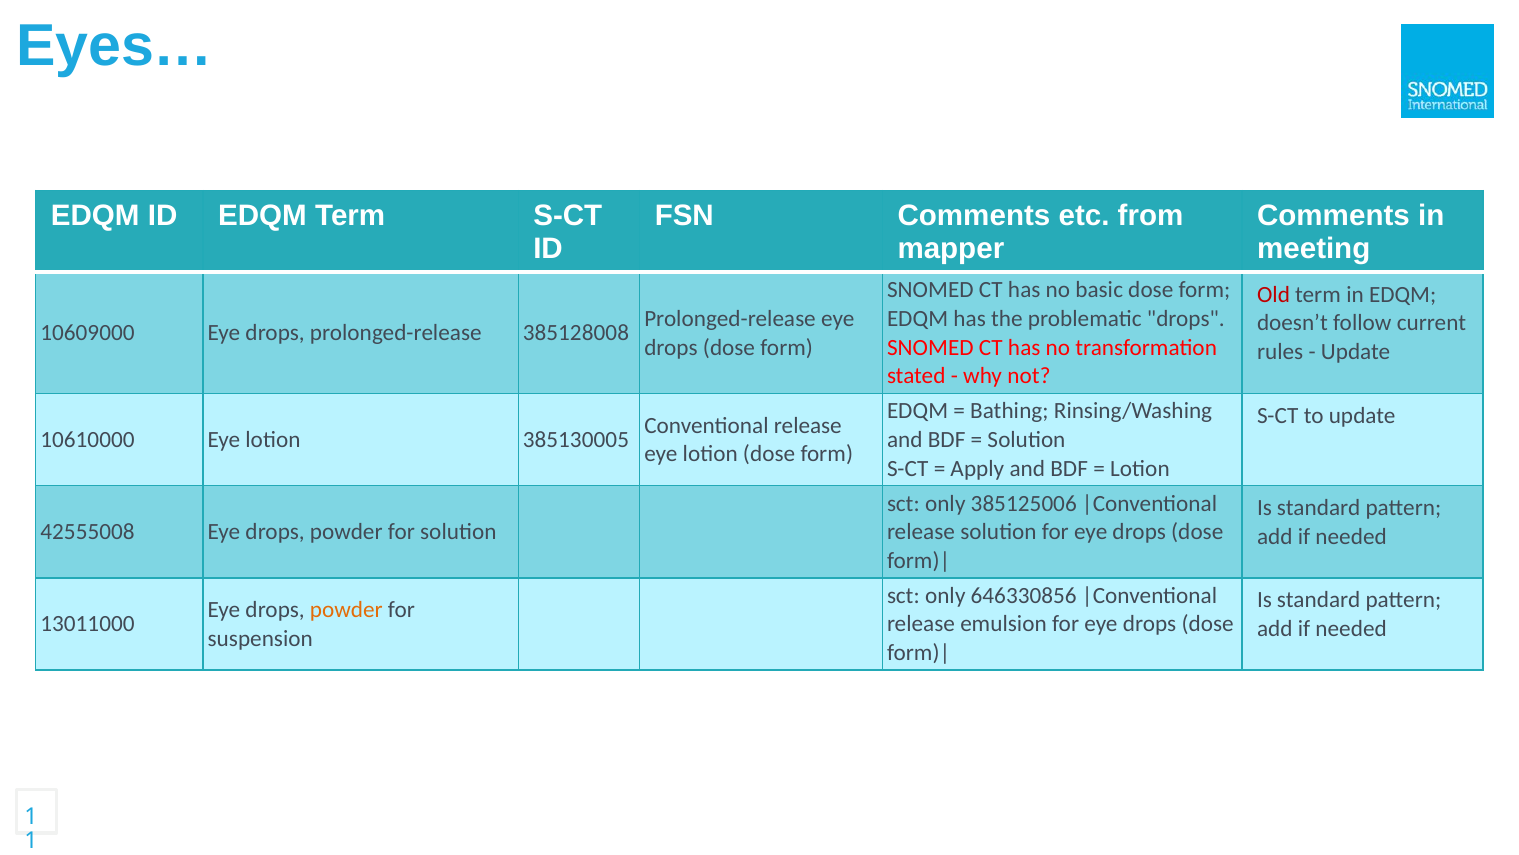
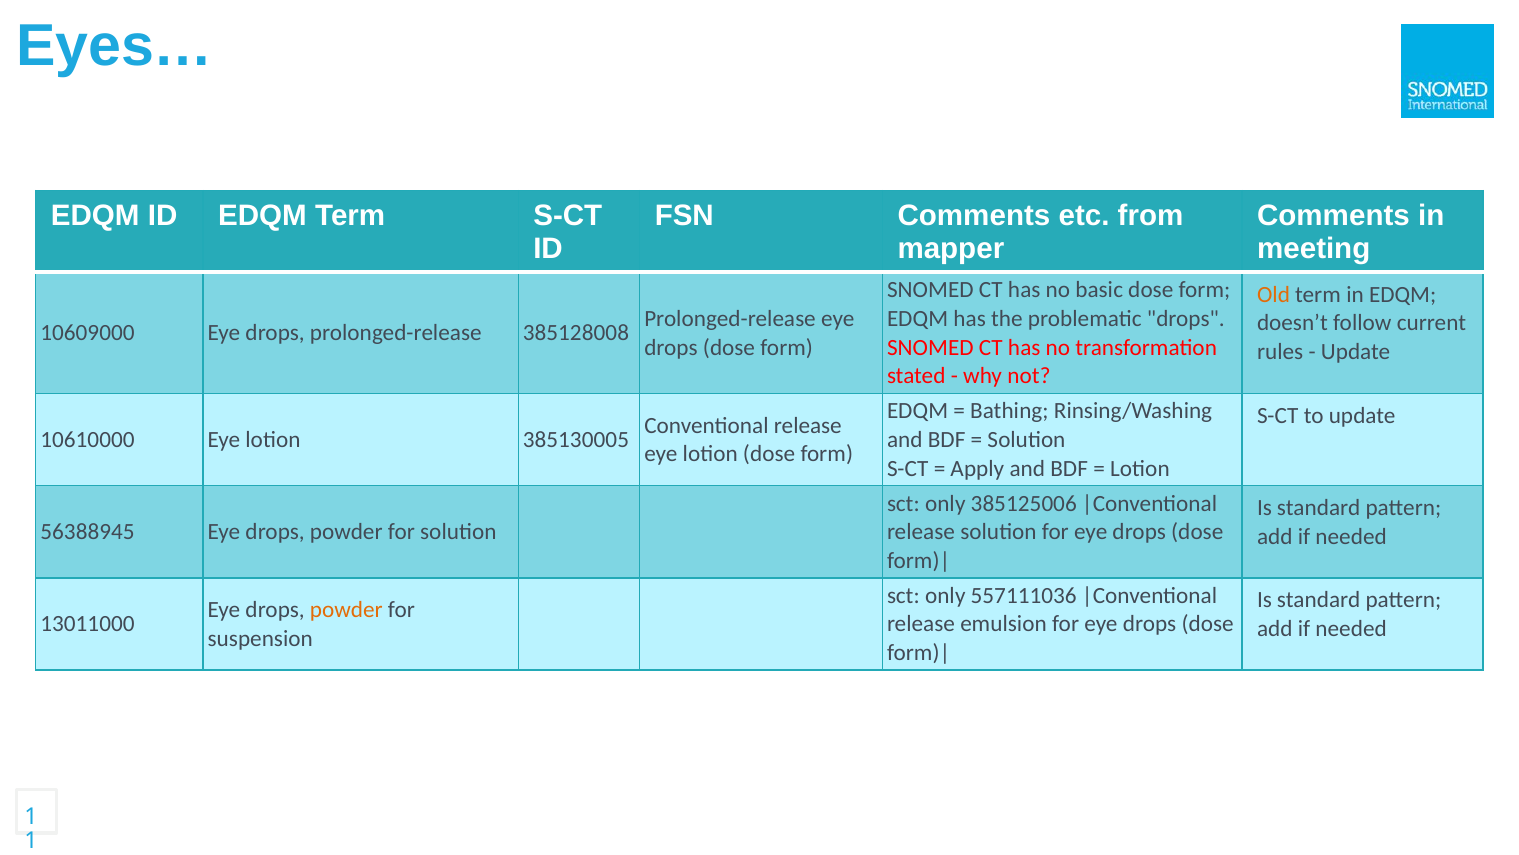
Old colour: red -> orange
42555008: 42555008 -> 56388945
646330856: 646330856 -> 557111036
